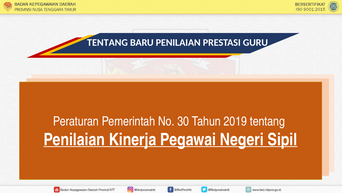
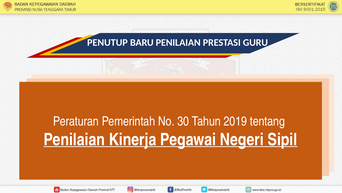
TENTANG at (107, 42): TENTANG -> PENUTUP
